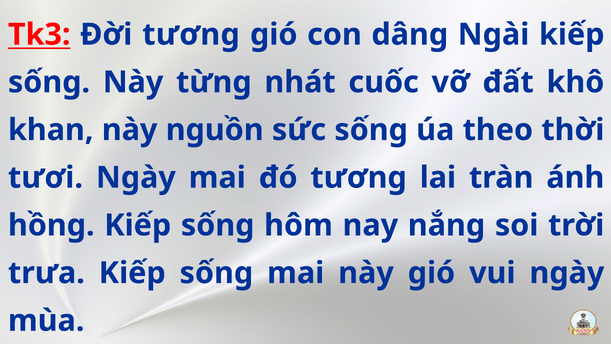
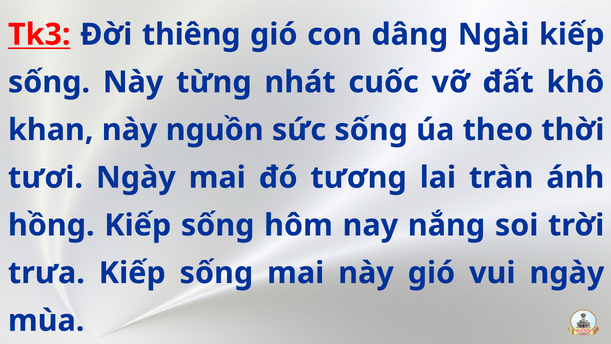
Đời tương: tương -> thiêng
